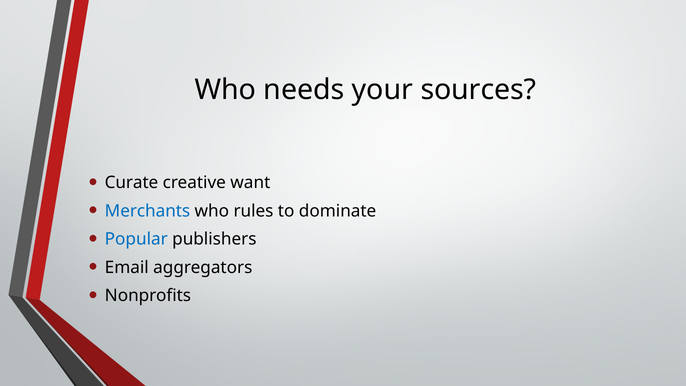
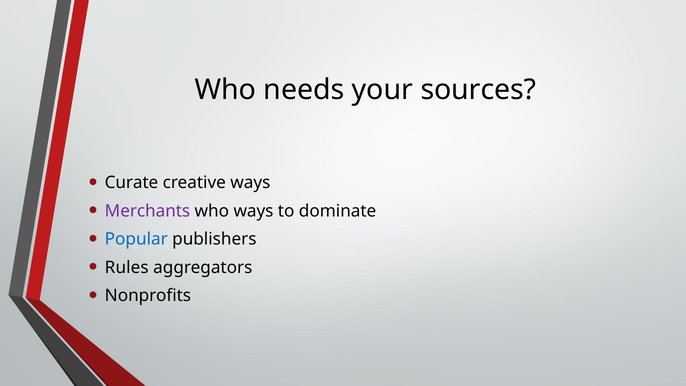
creative want: want -> ways
Merchants colour: blue -> purple
who rules: rules -> ways
Email: Email -> Rules
